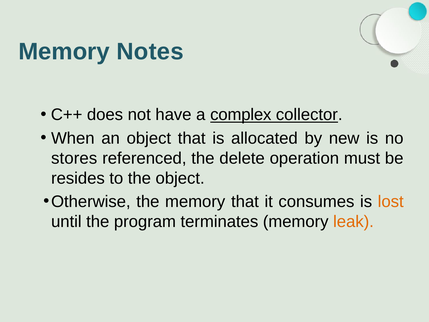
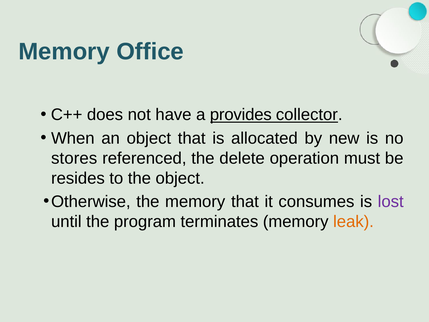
Notes: Notes -> Office
complex: complex -> provides
lost colour: orange -> purple
